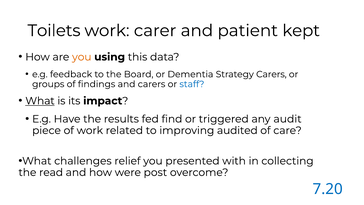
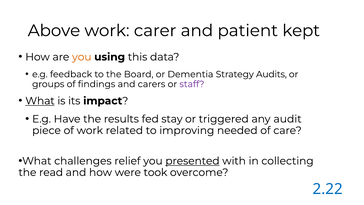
Toilets: Toilets -> Above
Strategy Carers: Carers -> Audits
staff colour: blue -> purple
find: find -> stay
audited: audited -> needed
presented underline: none -> present
post: post -> took
7.20: 7.20 -> 2.22
